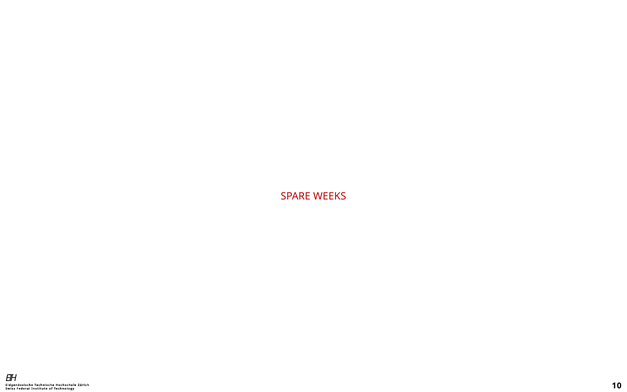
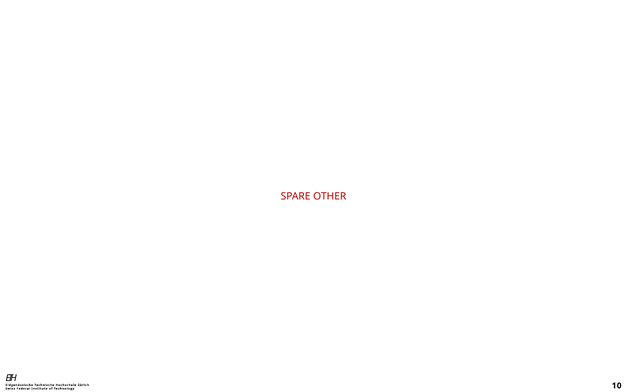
WEEKS: WEEKS -> OTHER
